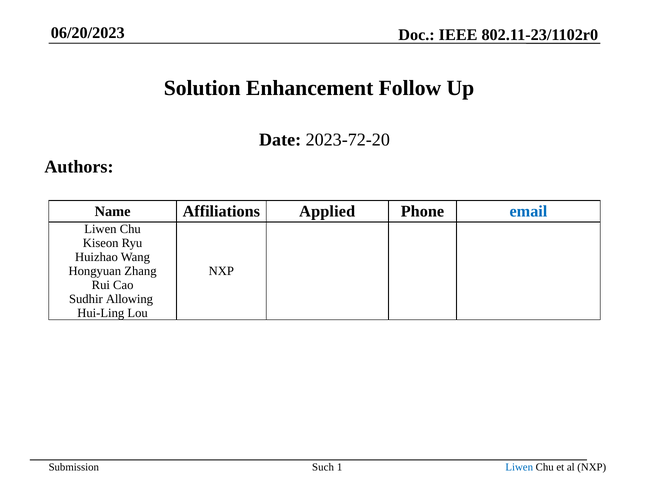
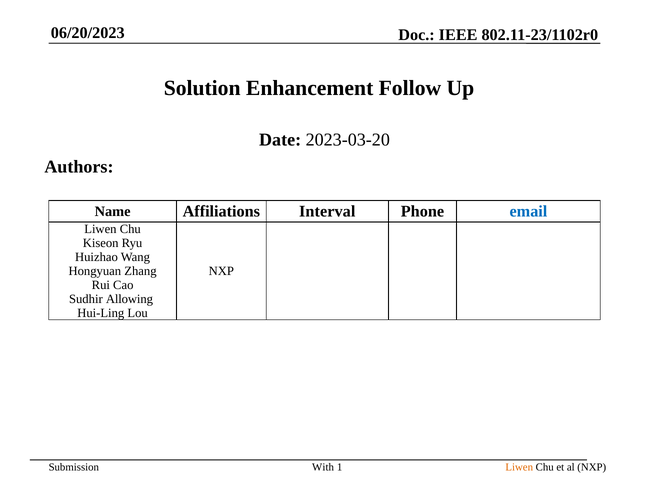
2023-72-20: 2023-72-20 -> 2023-03-20
Applied: Applied -> Interval
Such: Such -> With
Liwen at (519, 467) colour: blue -> orange
